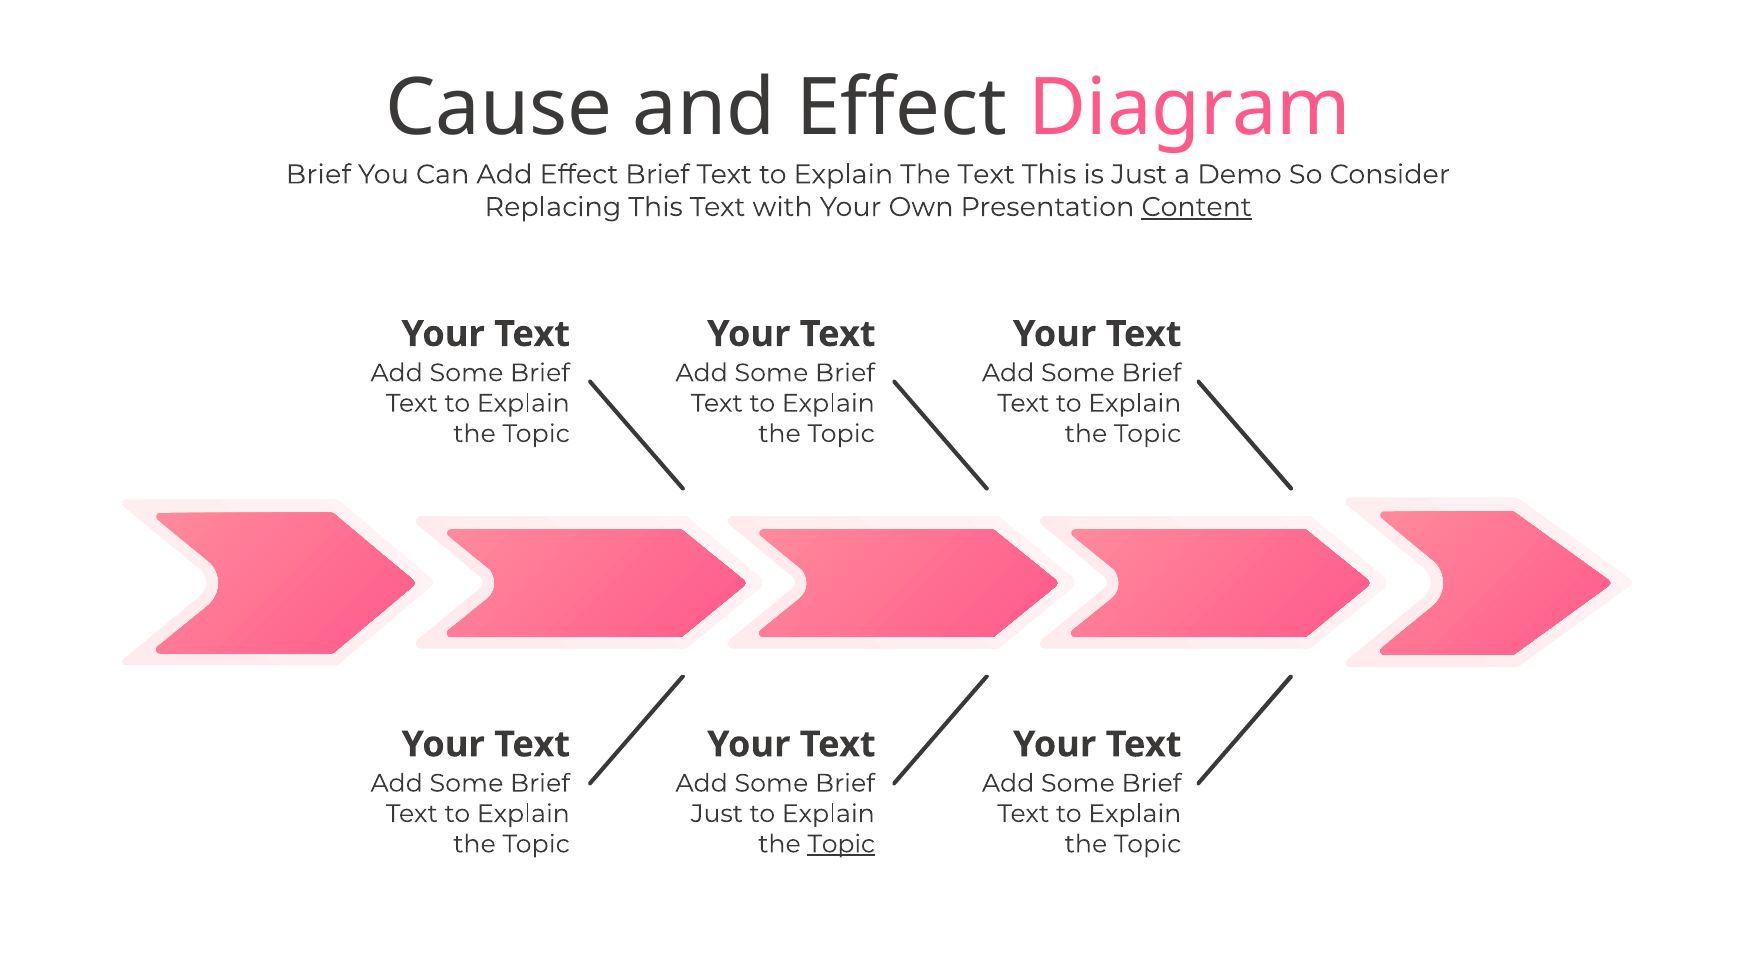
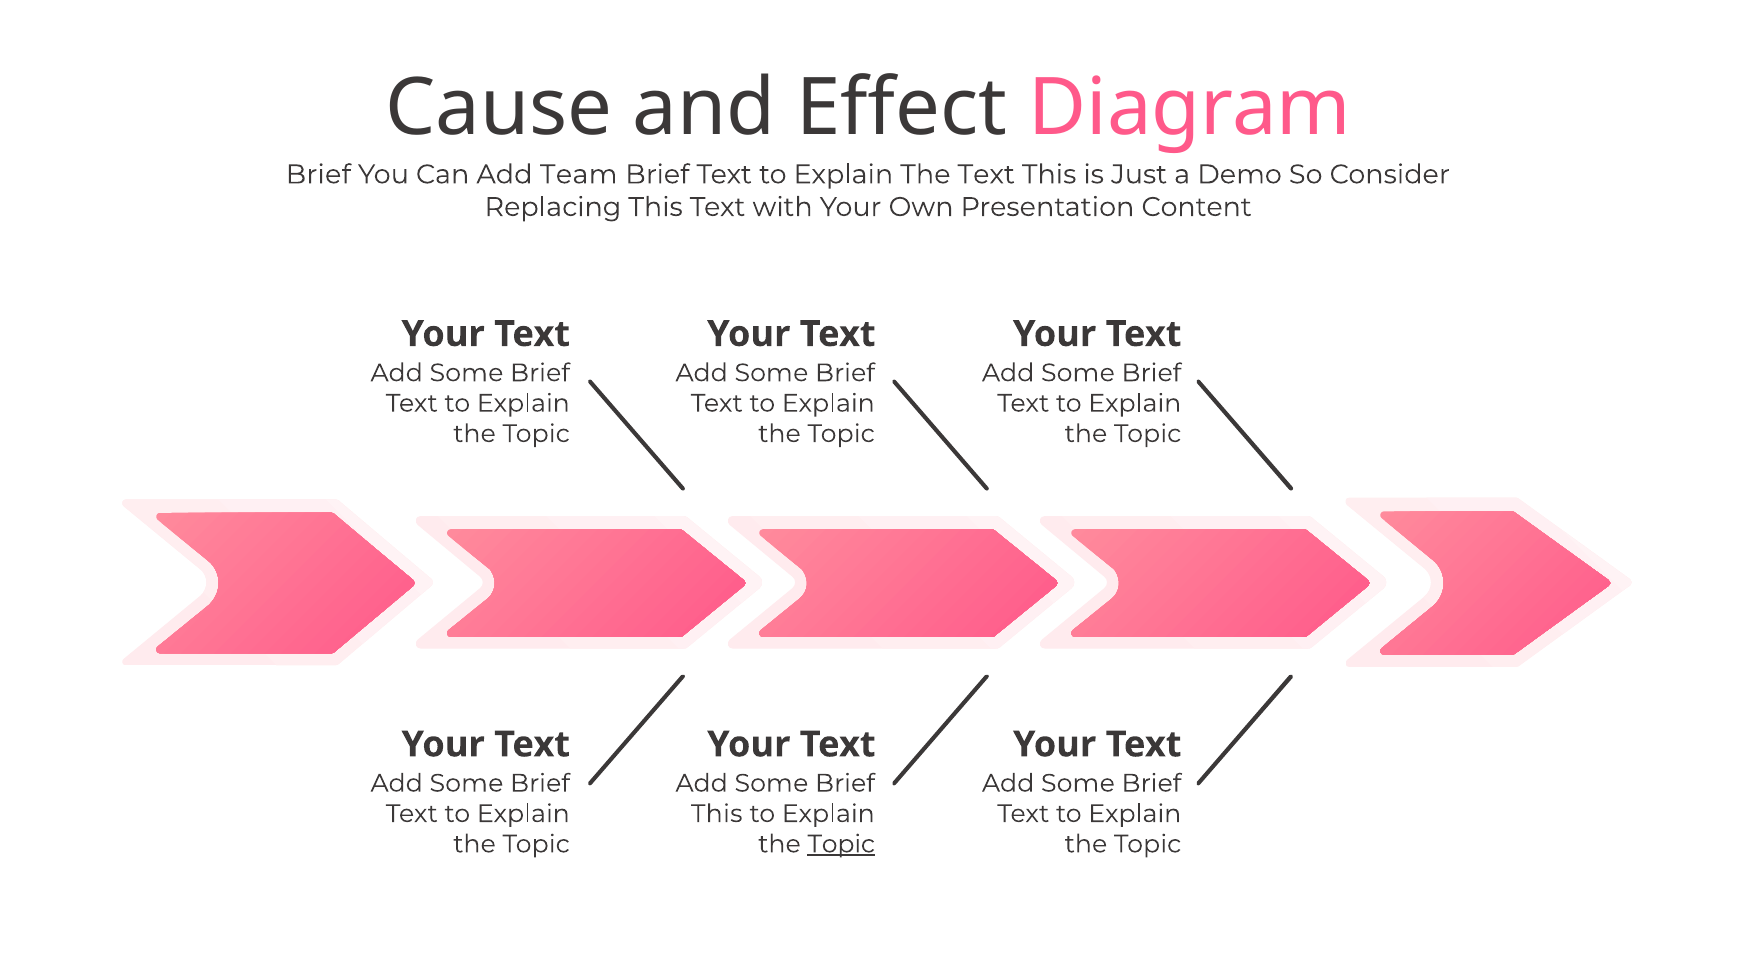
Add Effect: Effect -> Team
Content underline: present -> none
Just at (717, 814): Just -> This
